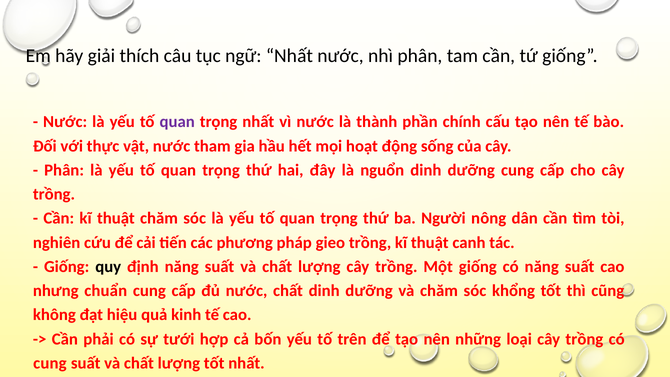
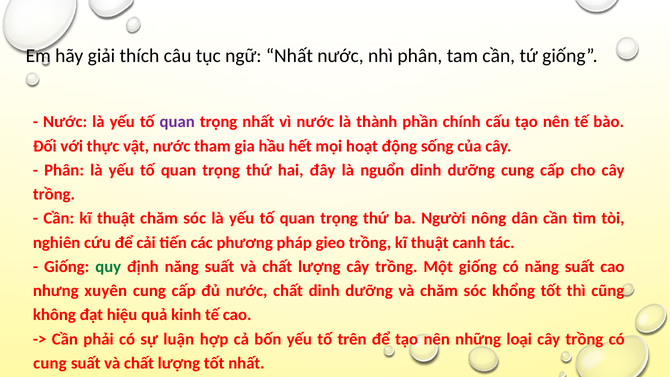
quy colour: black -> green
chuẩn: chuẩn -> xuyên
tưới: tưới -> luận
